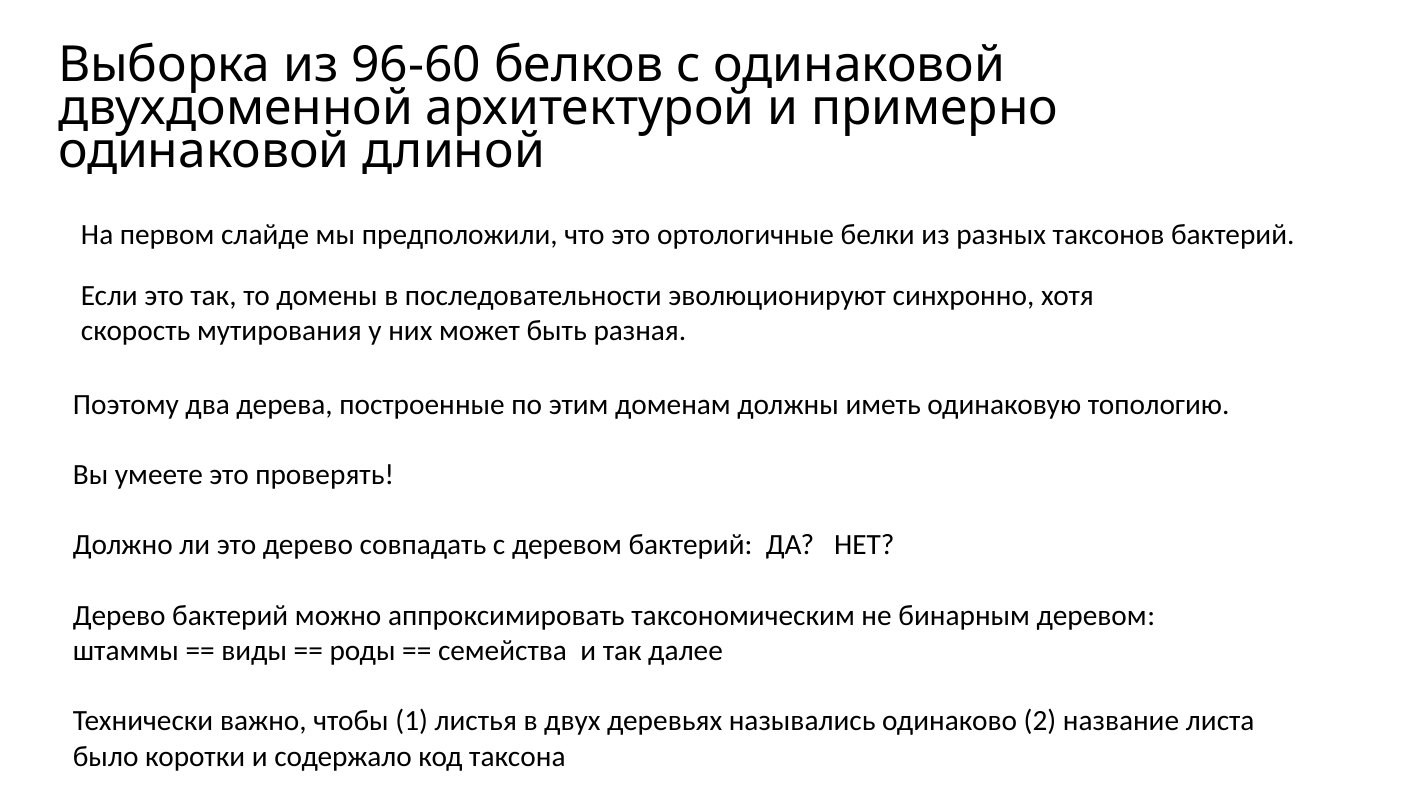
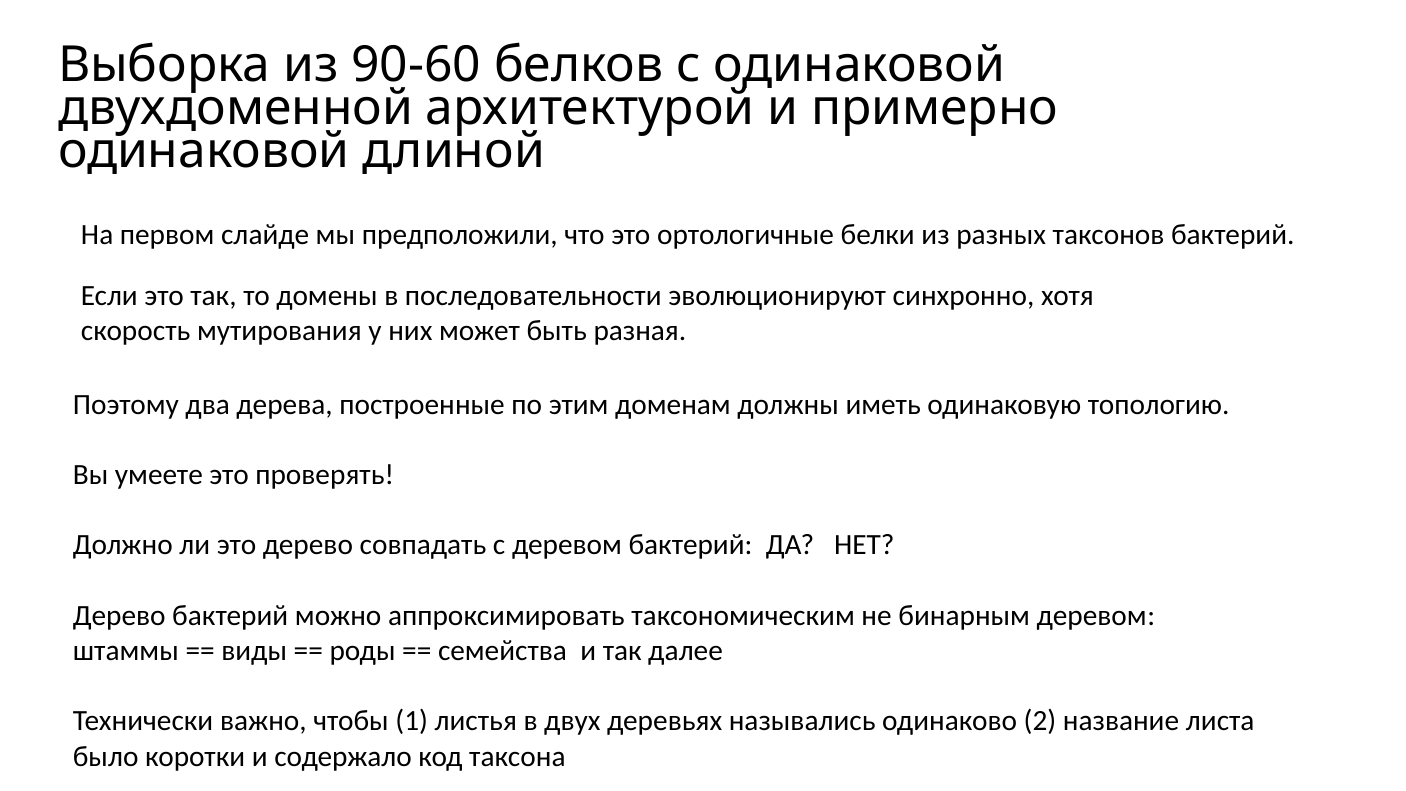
96-60: 96-60 -> 90-60
